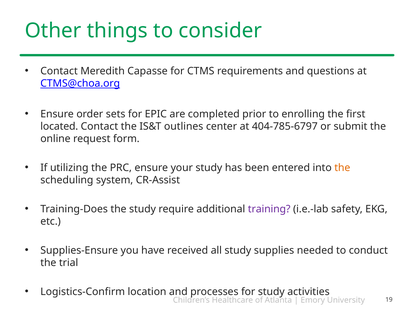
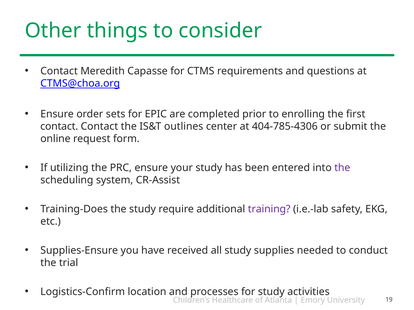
located at (59, 127): located -> contact
404-785-6797: 404-785-6797 -> 404-785-4306
the at (342, 168) colour: orange -> purple
